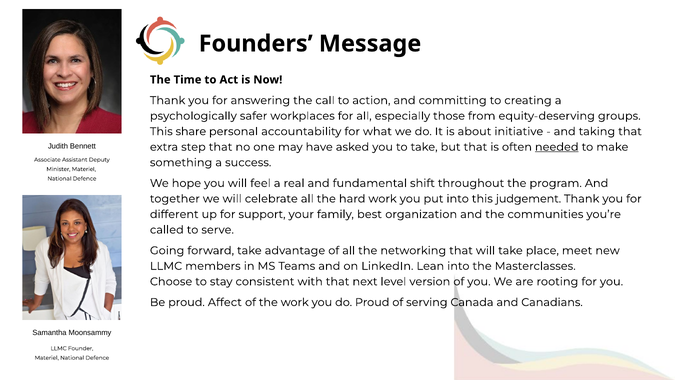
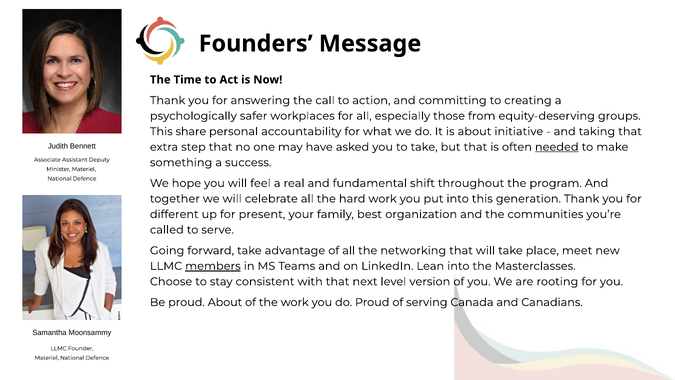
judgement: judgement -> generation
support: support -> present
members underline: none -> present
proud Affect: Affect -> About
